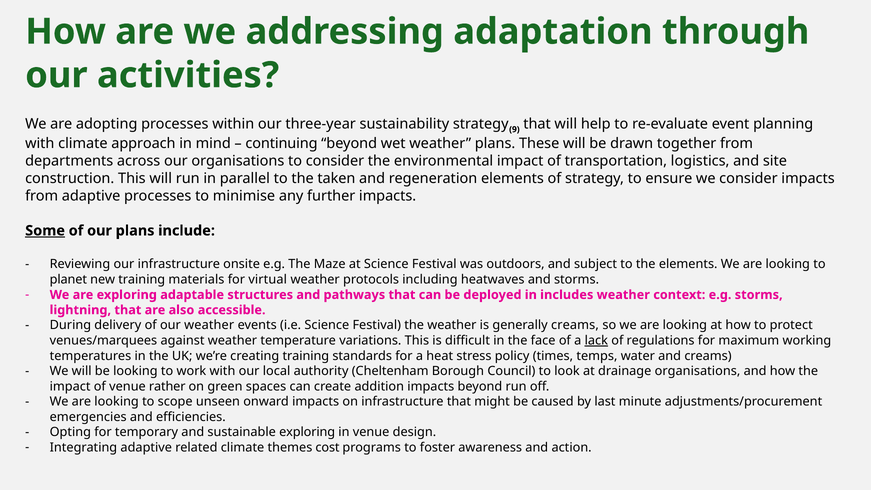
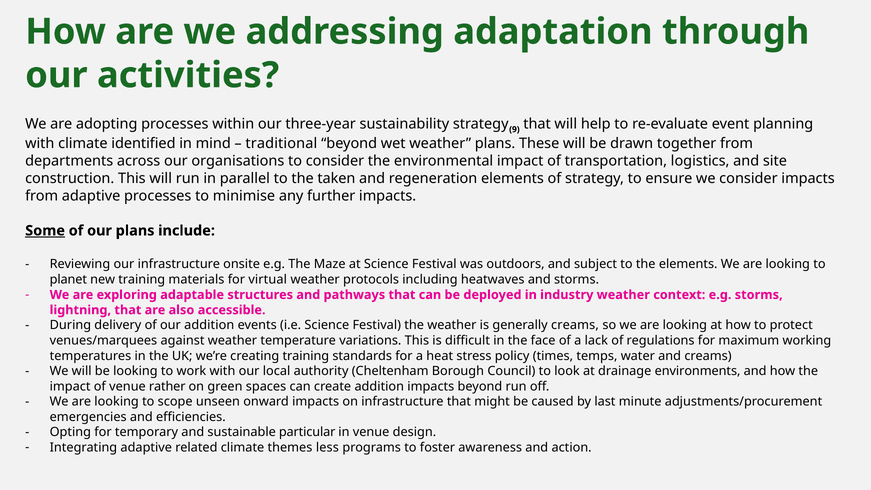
approach: approach -> identified
continuing: continuing -> traditional
includes: includes -> industry
our weather: weather -> addition
lack underline: present -> none
drainage organisations: organisations -> environments
sustainable exploring: exploring -> particular
cost: cost -> less
